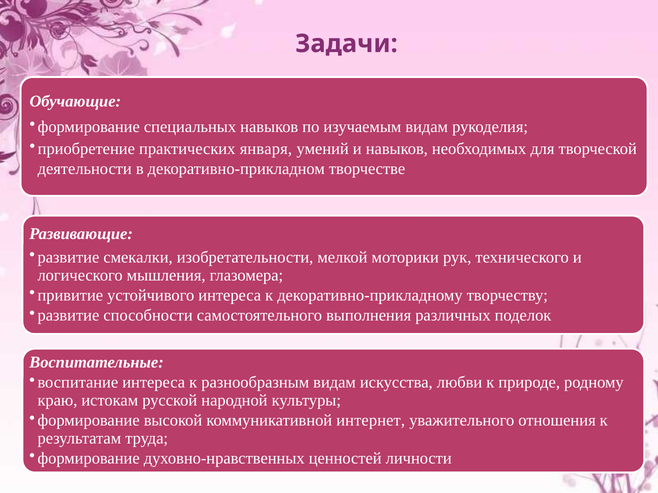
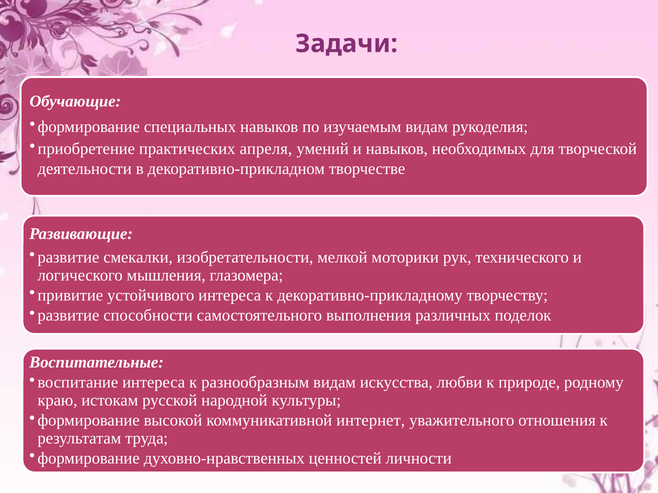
января: января -> апреля
